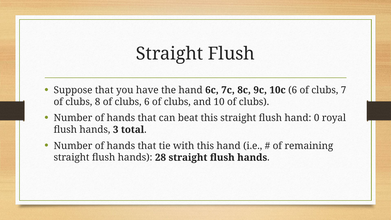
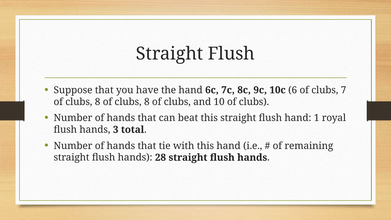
8 of clubs 6: 6 -> 8
0: 0 -> 1
